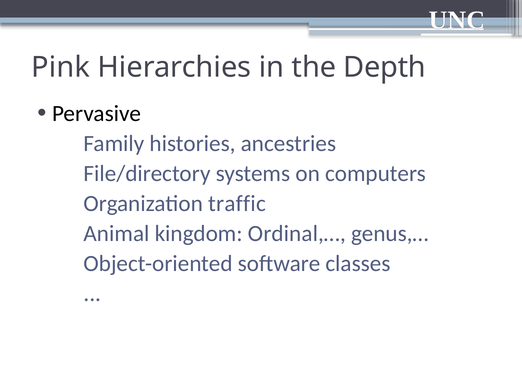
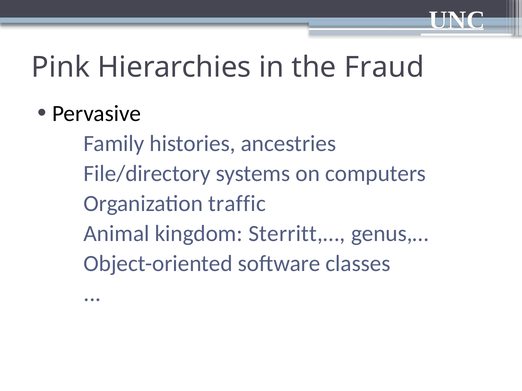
Depth: Depth -> Fraud
Ordinal,…: Ordinal,… -> Sterritt,…
